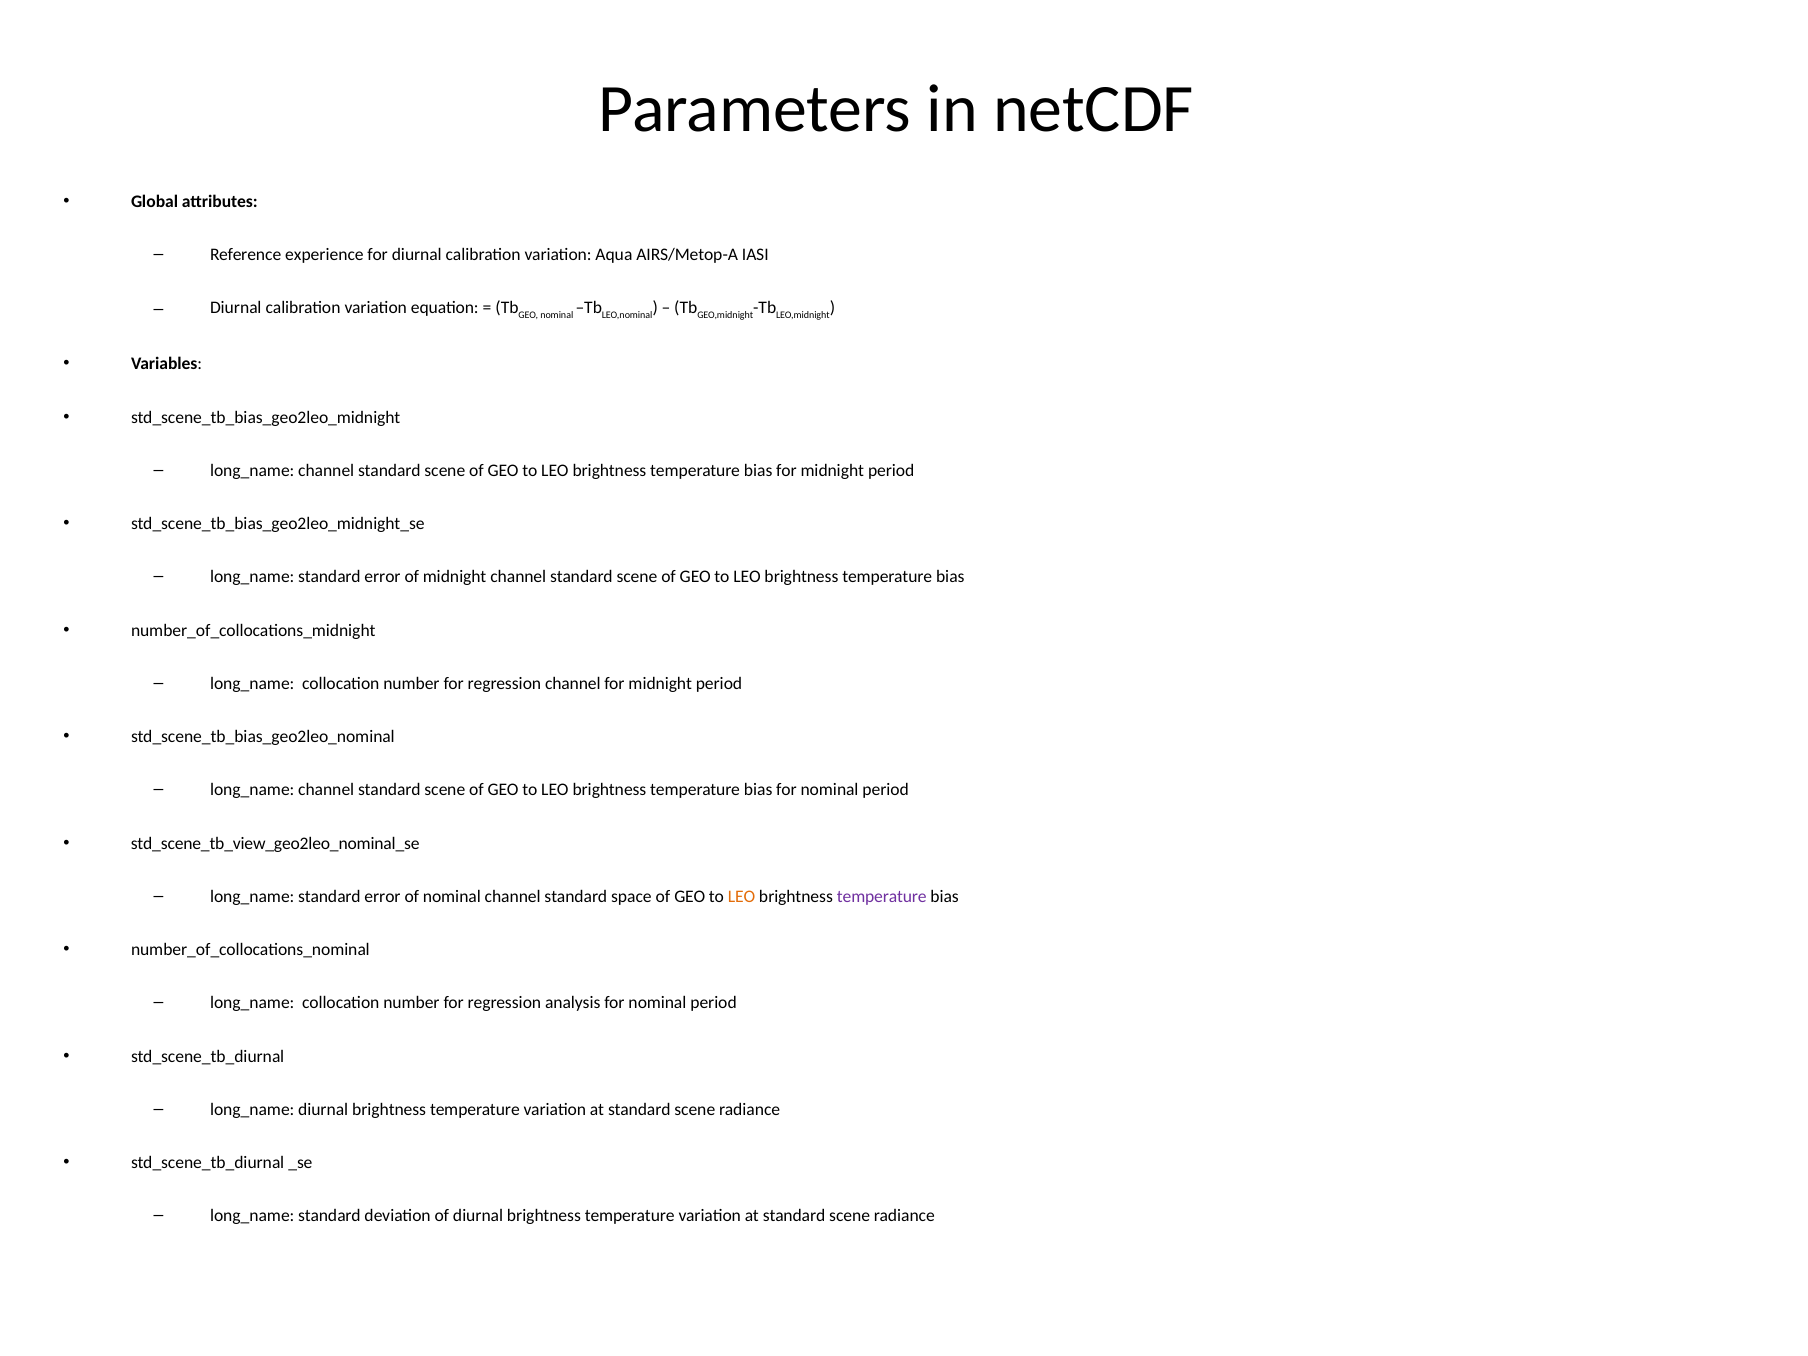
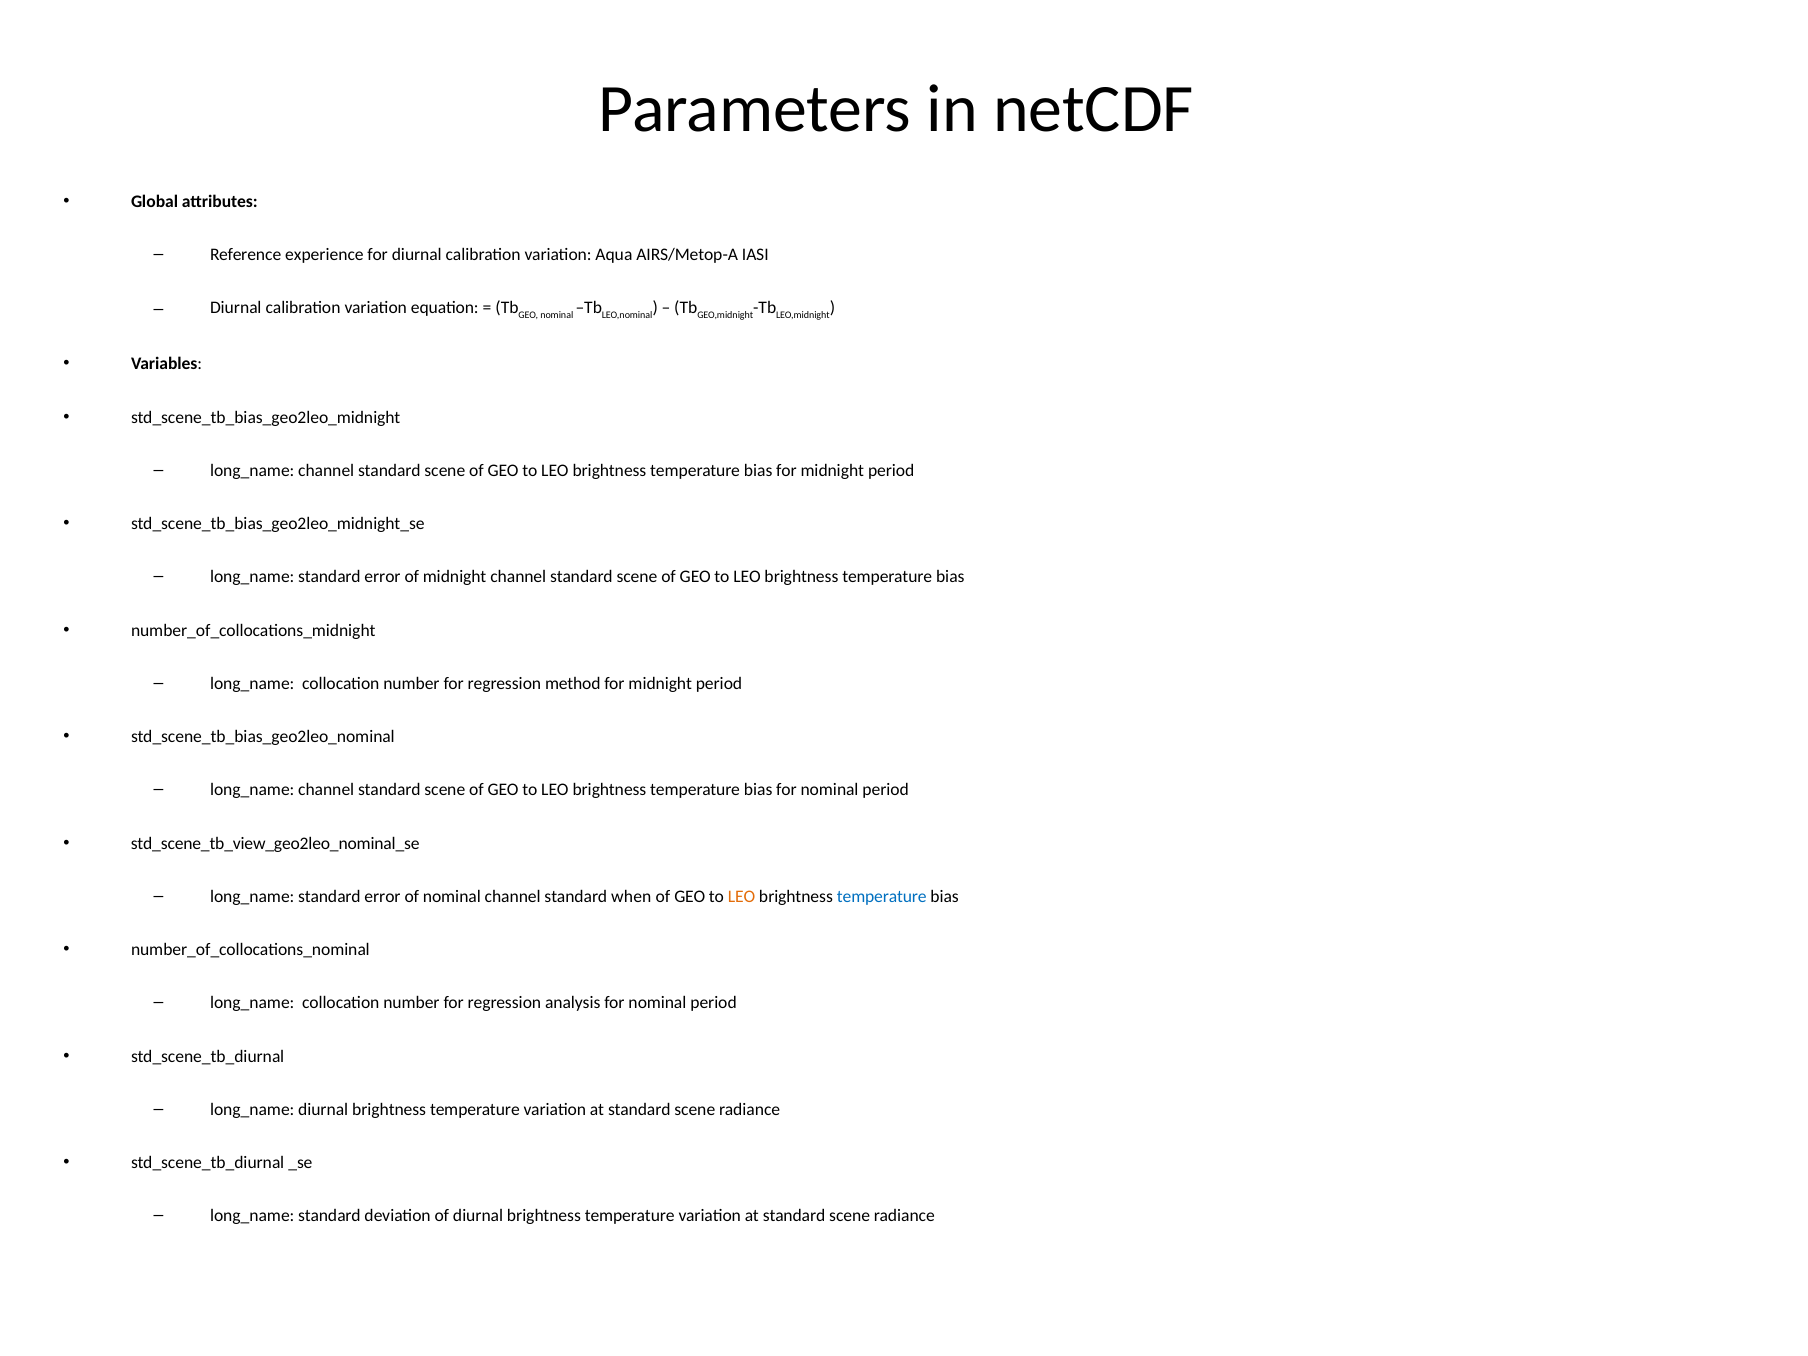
regression channel: channel -> method
space: space -> when
temperature at (882, 897) colour: purple -> blue
